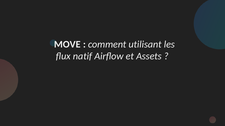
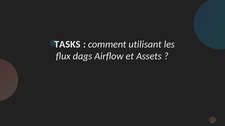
MOVE: MOVE -> TASKS
natif: natif -> dags
